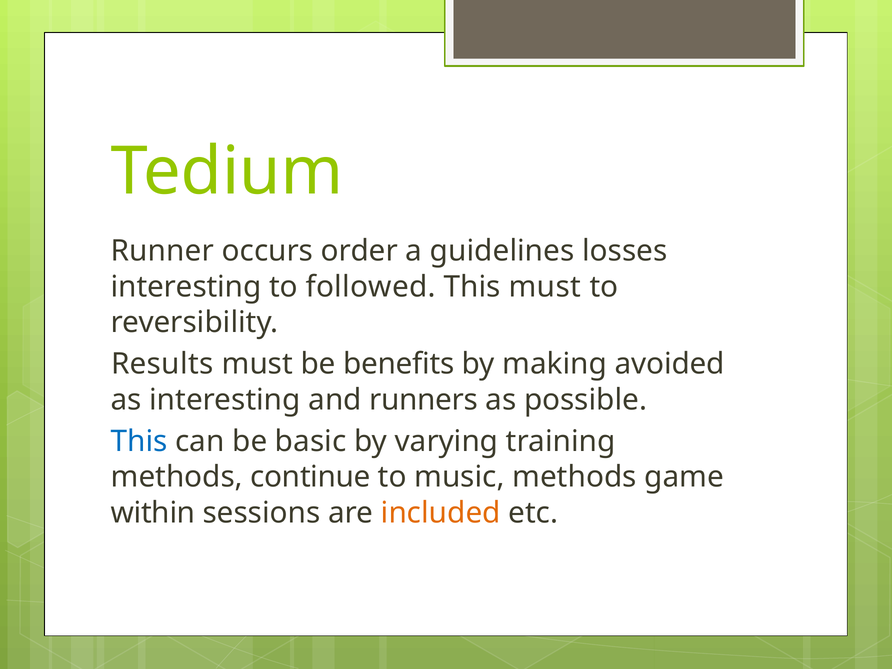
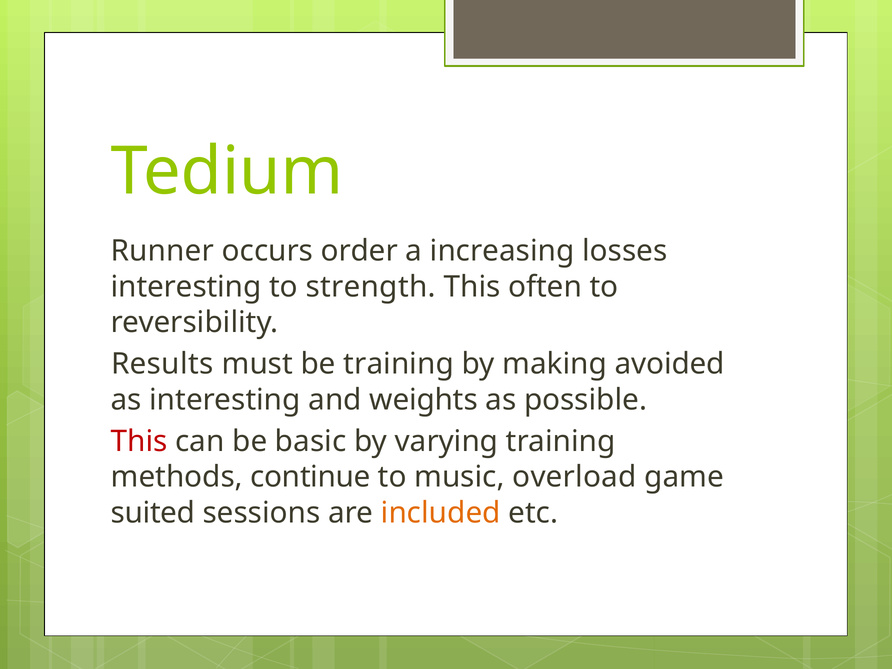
guidelines: guidelines -> increasing
followed: followed -> strength
This must: must -> often
be benefits: benefits -> training
runners: runners -> weights
This at (139, 441) colour: blue -> red
music methods: methods -> overload
within: within -> suited
